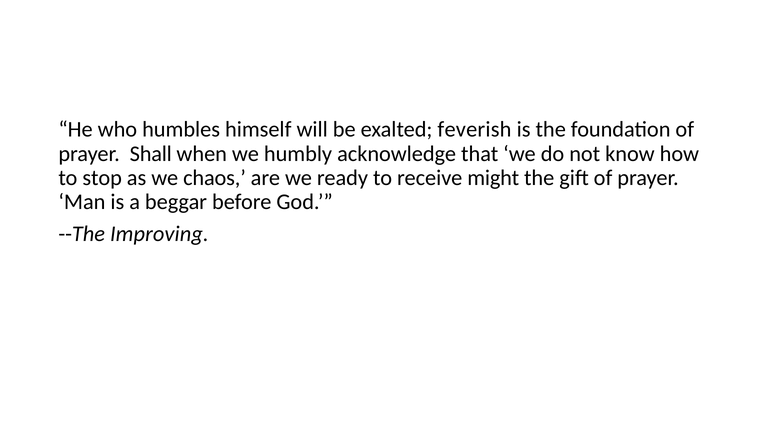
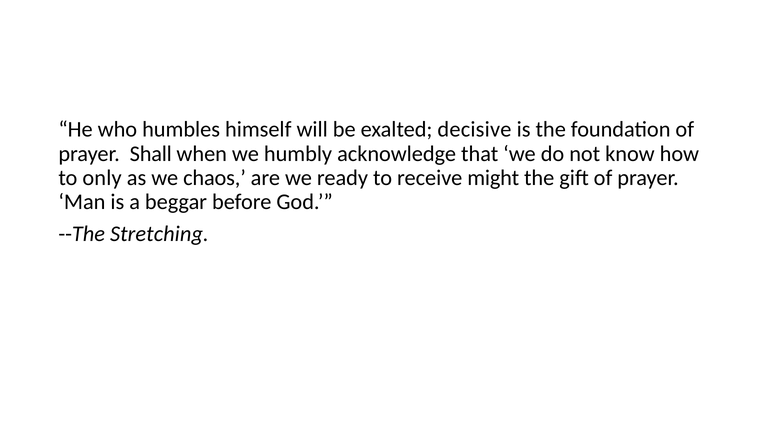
feverish: feverish -> decisive
stop: stop -> only
Improving: Improving -> Stretching
